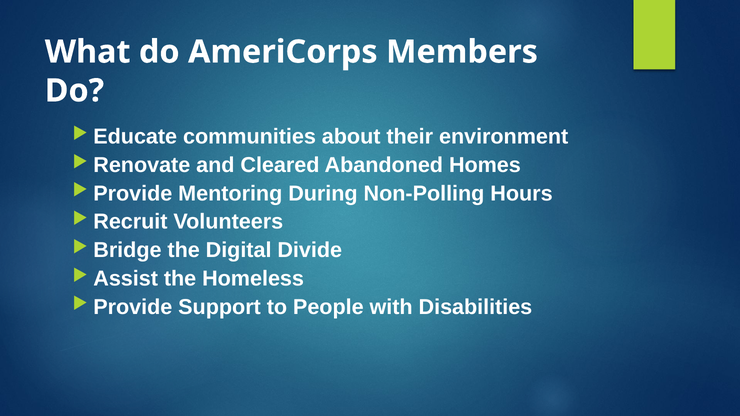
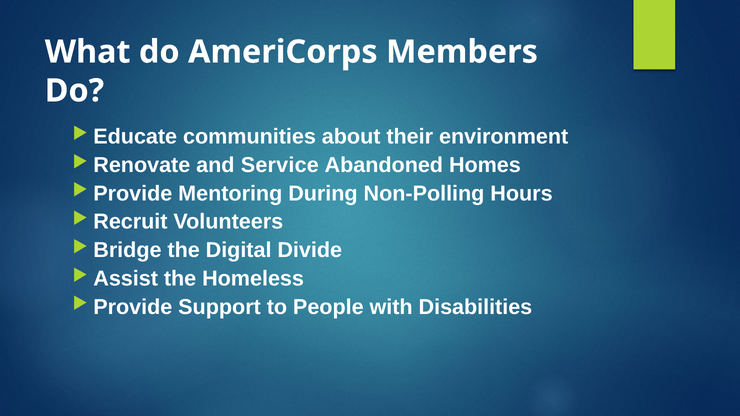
Cleared: Cleared -> Service
